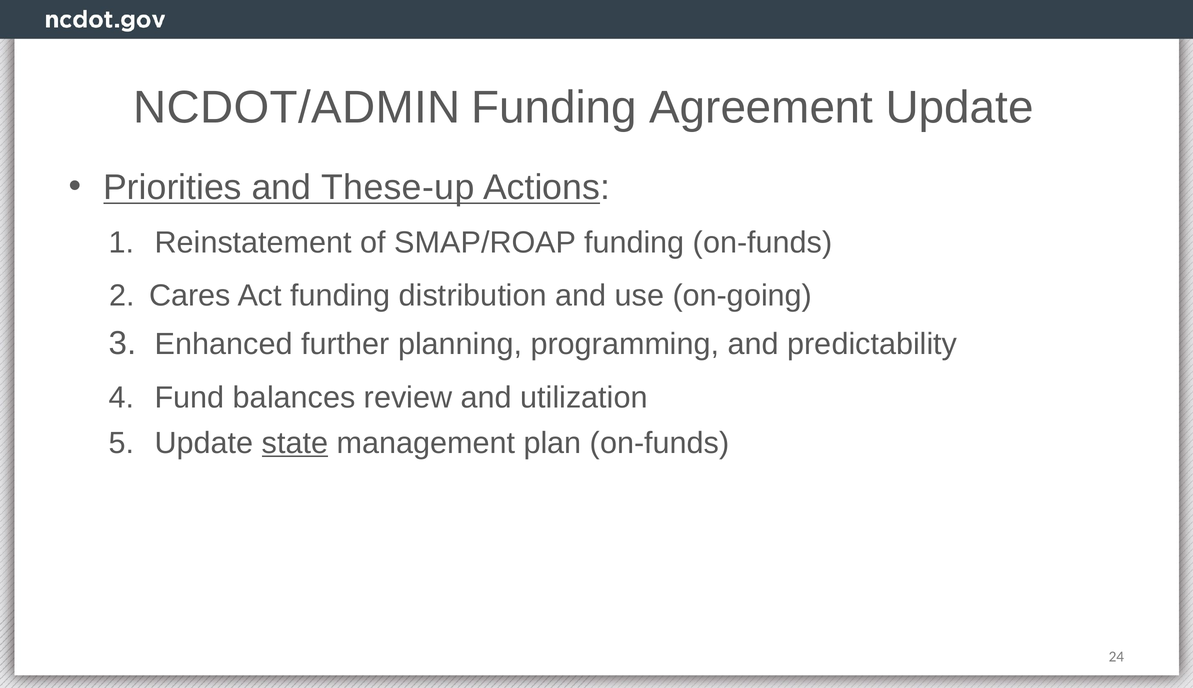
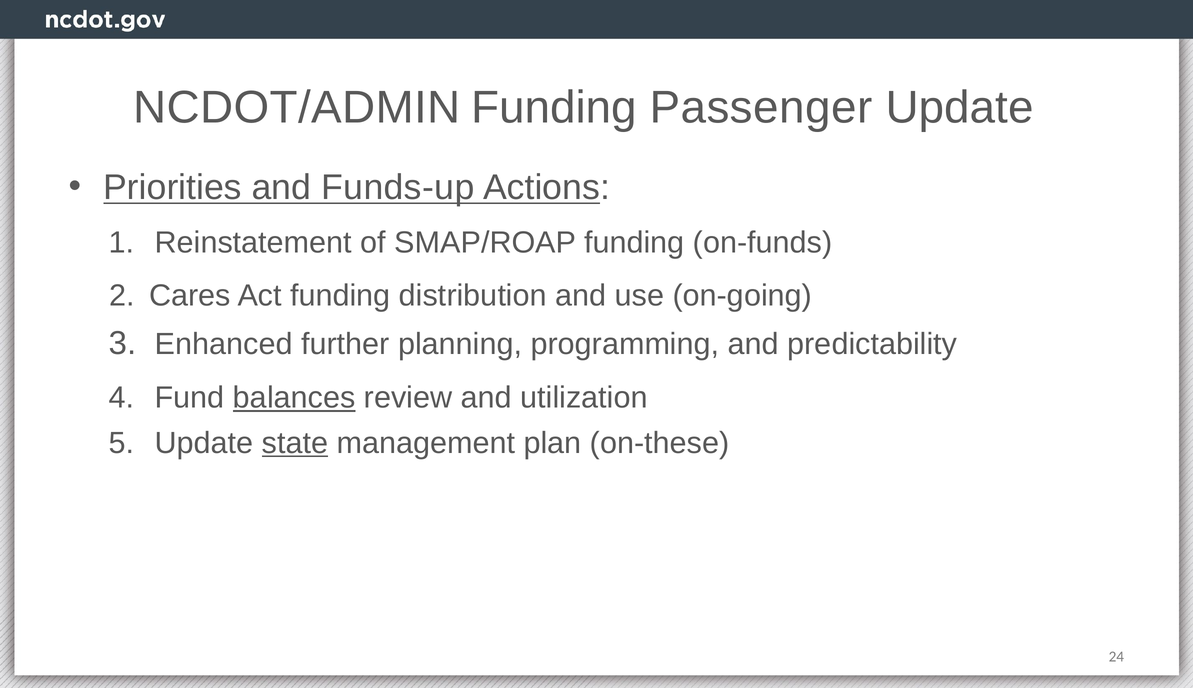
Agreement: Agreement -> Passenger
These-up: These-up -> Funds-up
balances underline: none -> present
plan on-funds: on-funds -> on-these
